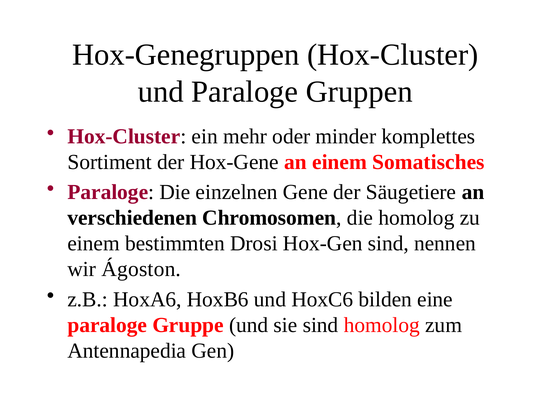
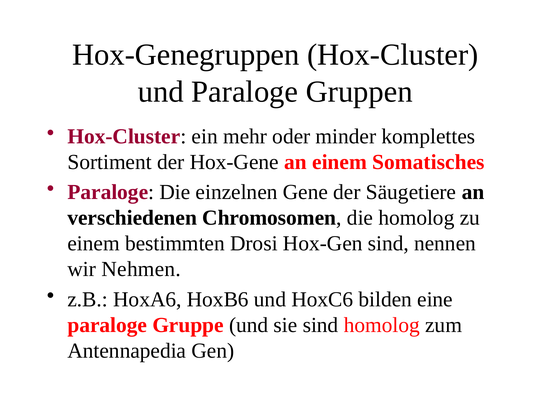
Ágoston: Ágoston -> Nehmen
